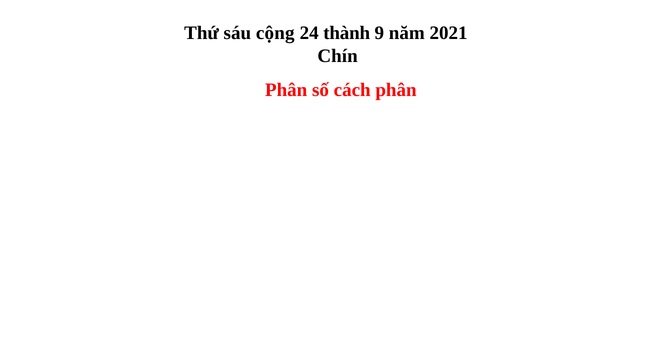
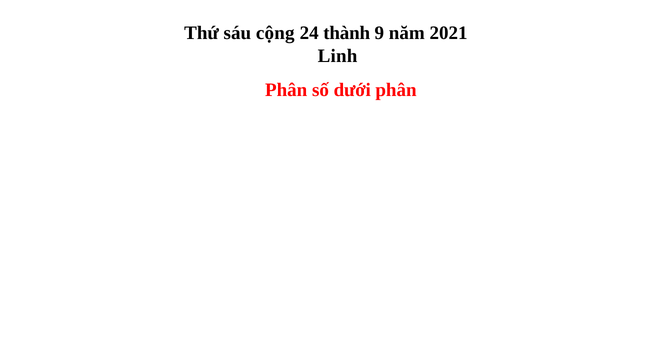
Chín: Chín -> Linh
cách: cách -> dưới
